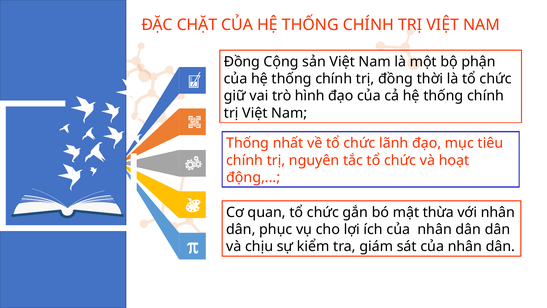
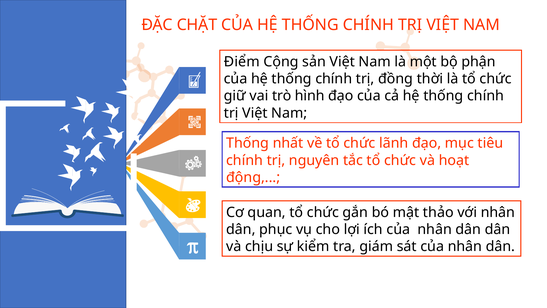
Đồng at (242, 62): Đồng -> Điểm
thừa: thừa -> thảo
